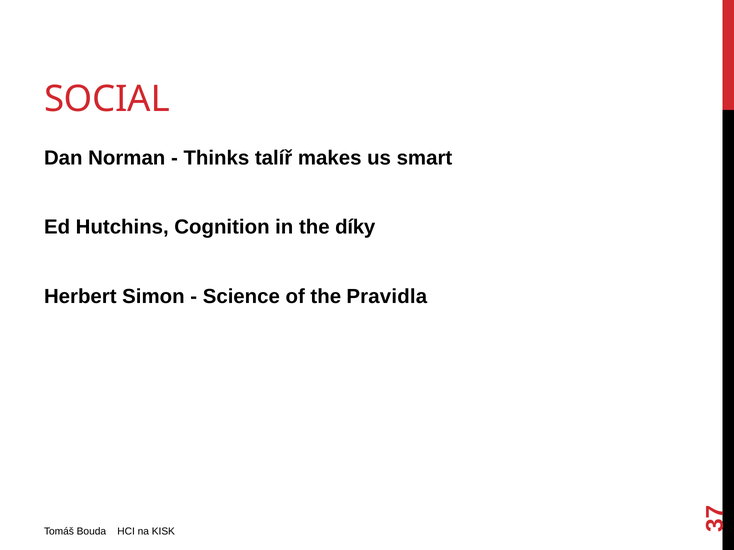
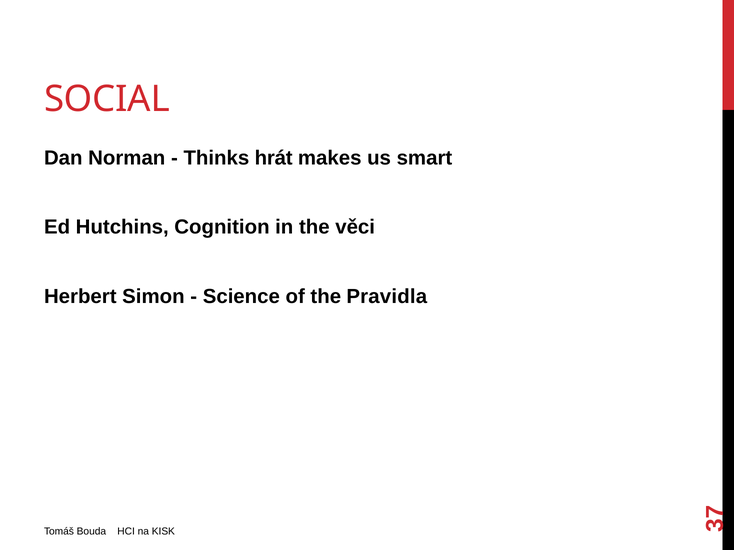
talíř: talíř -> hrát
díky: díky -> věci
